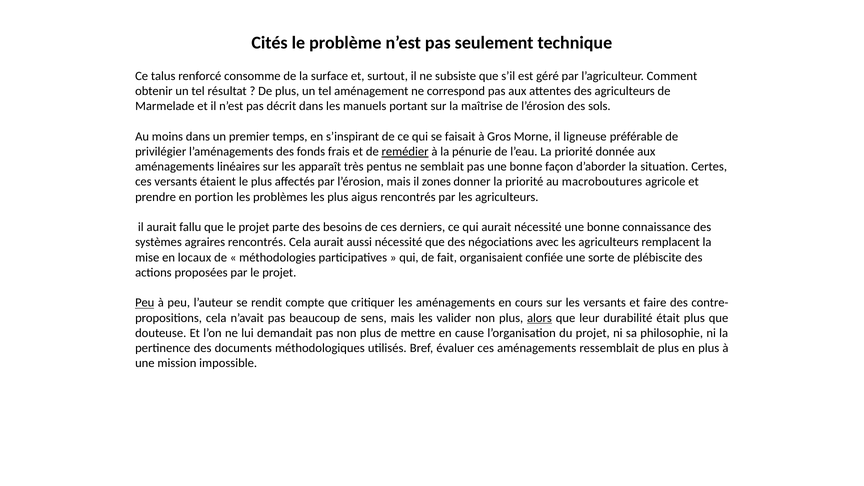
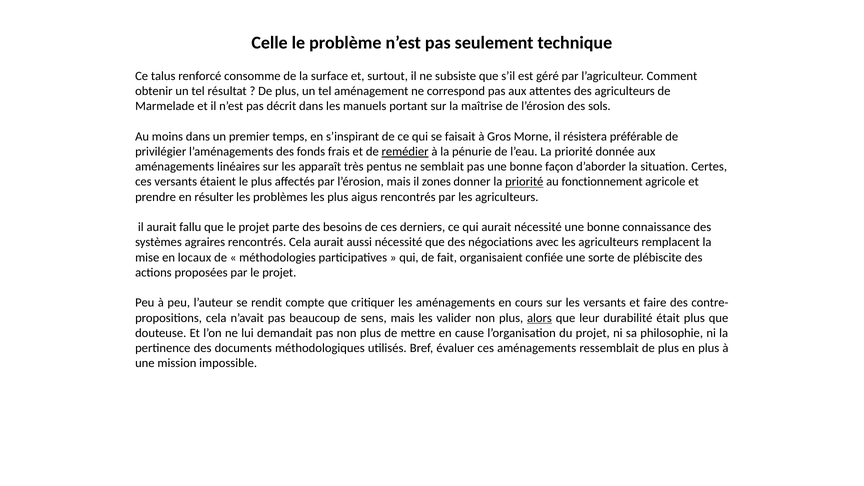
Cités: Cités -> Celle
ligneuse: ligneuse -> résistera
priorité at (524, 182) underline: none -> present
macroboutures: macroboutures -> fonctionnement
portion: portion -> résulter
Peu at (145, 303) underline: present -> none
